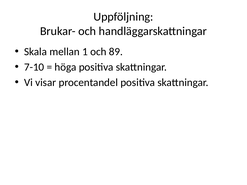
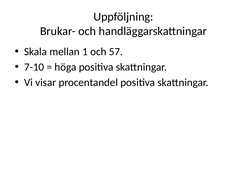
89: 89 -> 57
